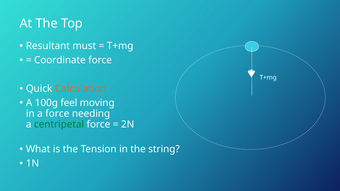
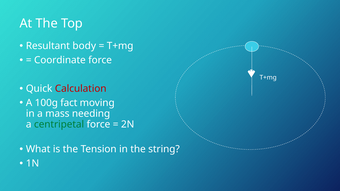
must: must -> body
Calculation colour: orange -> red
feel: feel -> fact
a force: force -> mass
